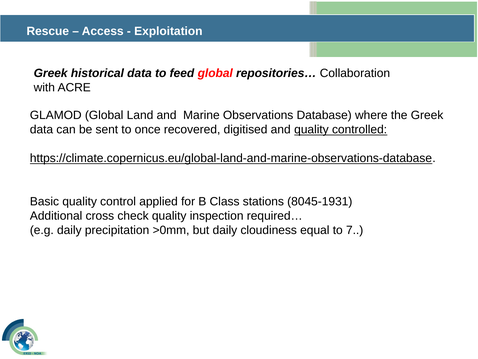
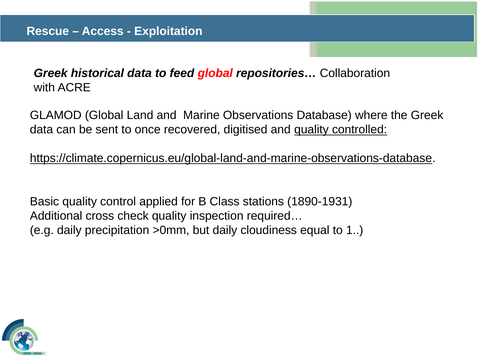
8045-1931: 8045-1931 -> 1890-1931
7: 7 -> 1
